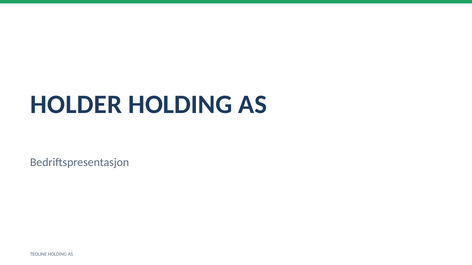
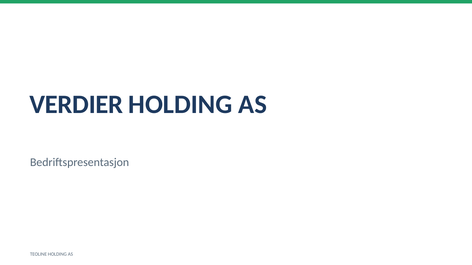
HOLDER: HOLDER -> VERDIER
